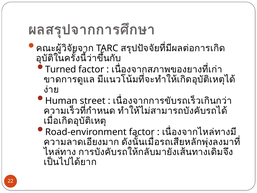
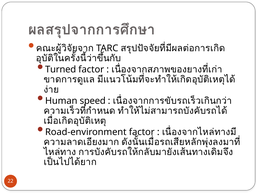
street: street -> speed
